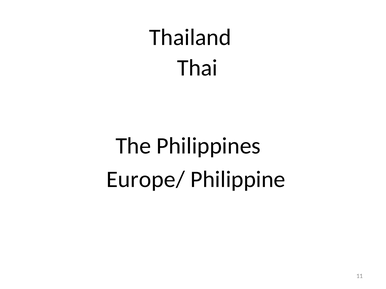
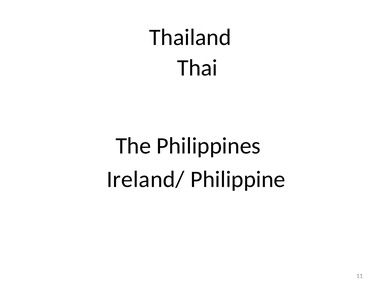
Europe/: Europe/ -> Ireland/
